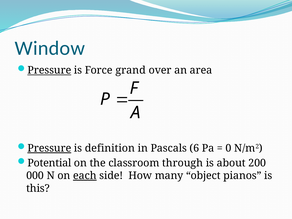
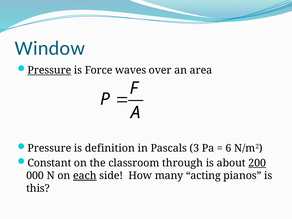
grand: grand -> waves
Pressure at (49, 148) underline: present -> none
6: 6 -> 3
0: 0 -> 6
Potential: Potential -> Constant
200 underline: none -> present
object: object -> acting
